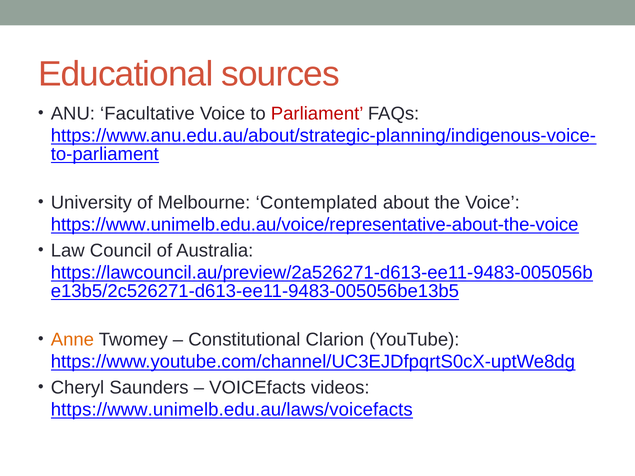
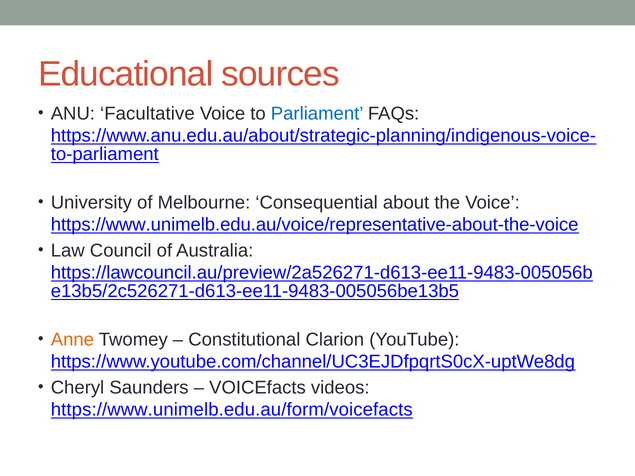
Parliament colour: red -> blue
Contemplated: Contemplated -> Consequential
https://www.unimelb.edu.au/laws/voicefacts: https://www.unimelb.edu.au/laws/voicefacts -> https://www.unimelb.edu.au/form/voicefacts
